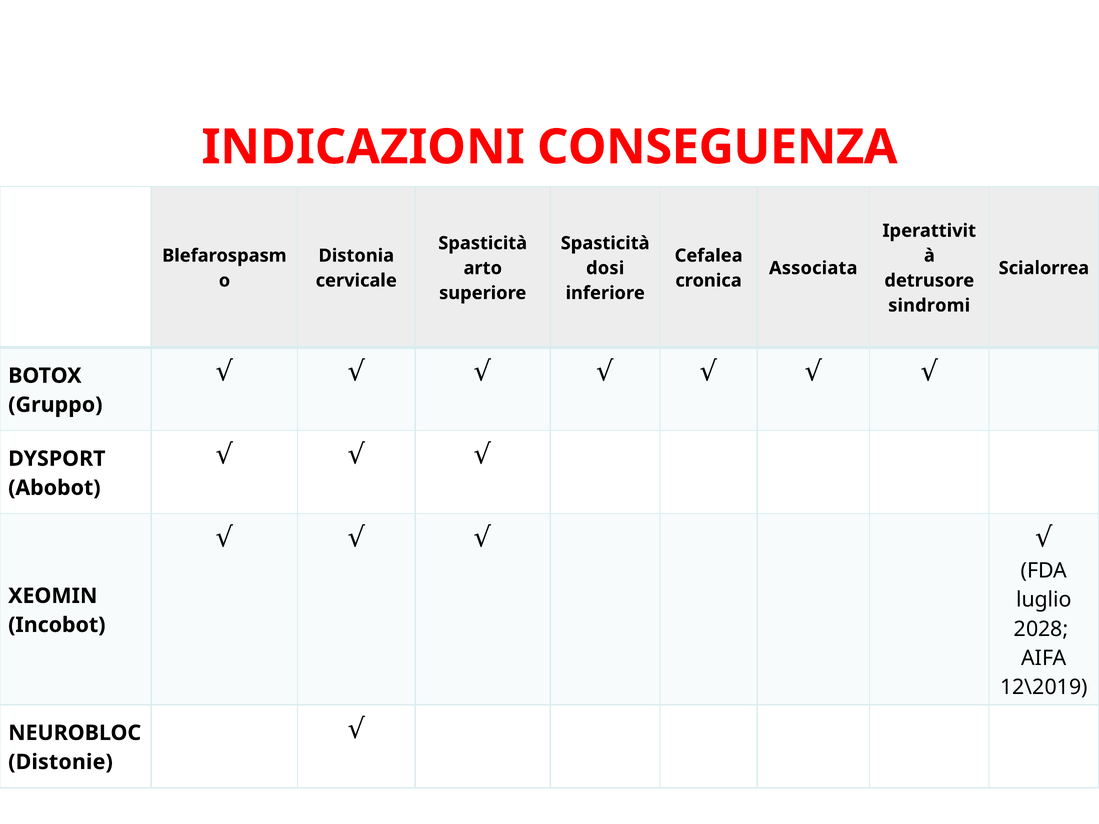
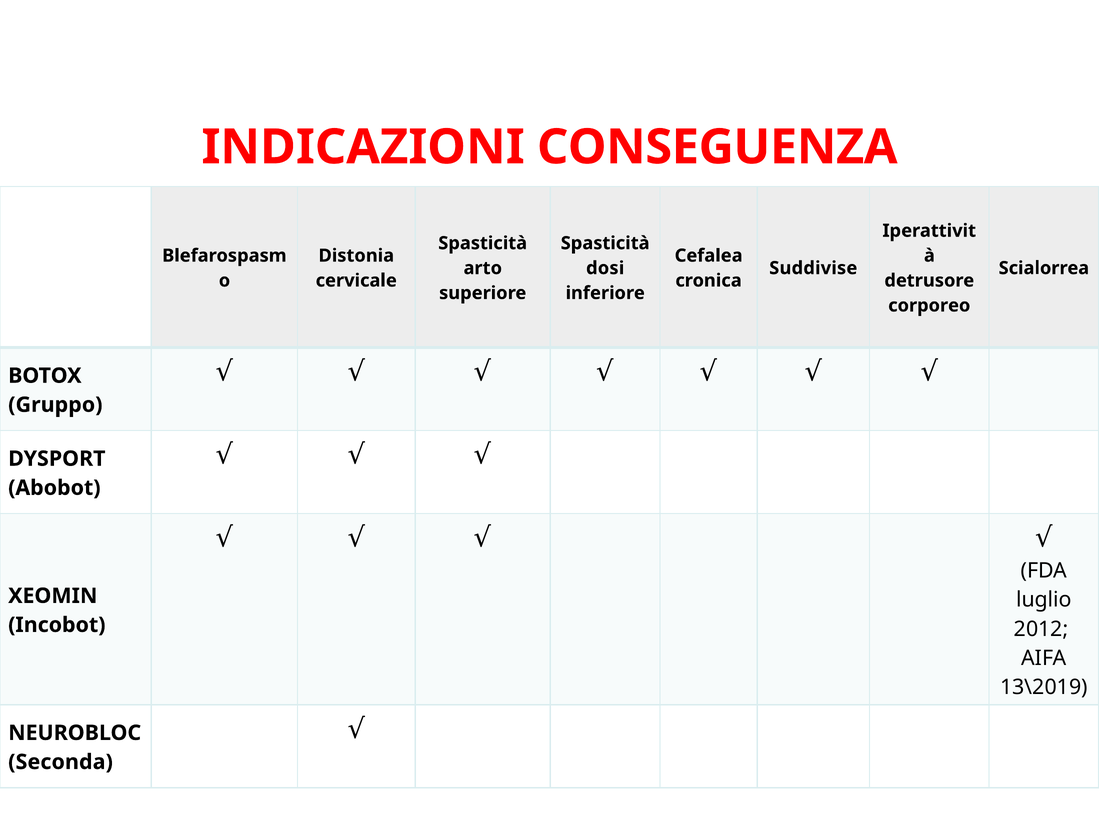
Associata: Associata -> Suddivise
sindromi: sindromi -> corporeo
2028: 2028 -> 2012
12\2019: 12\2019 -> 13\2019
Distonie: Distonie -> Seconda
